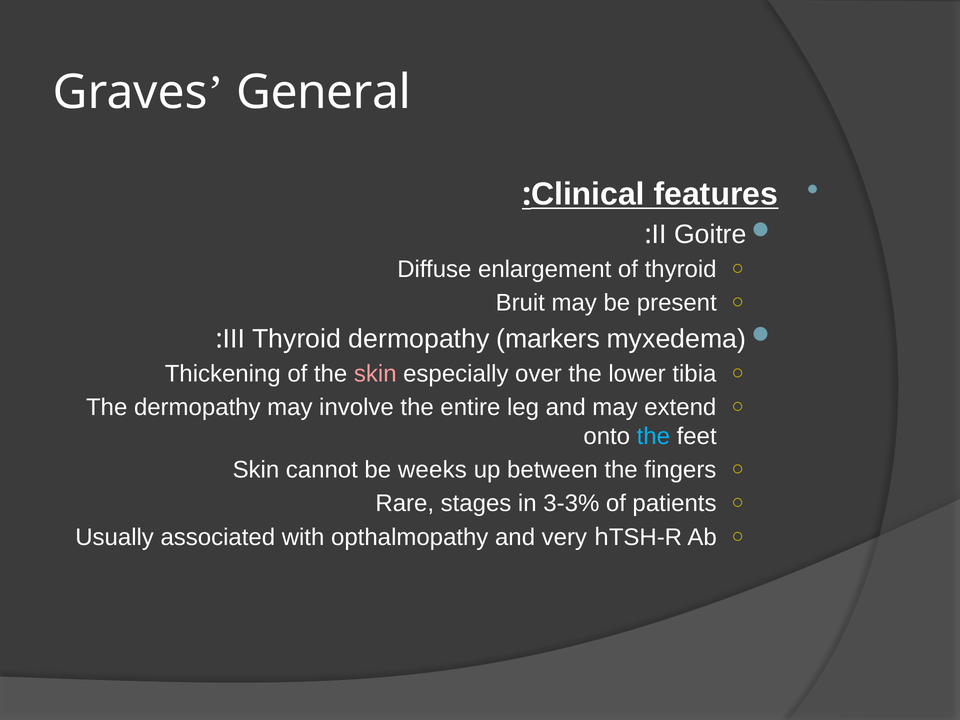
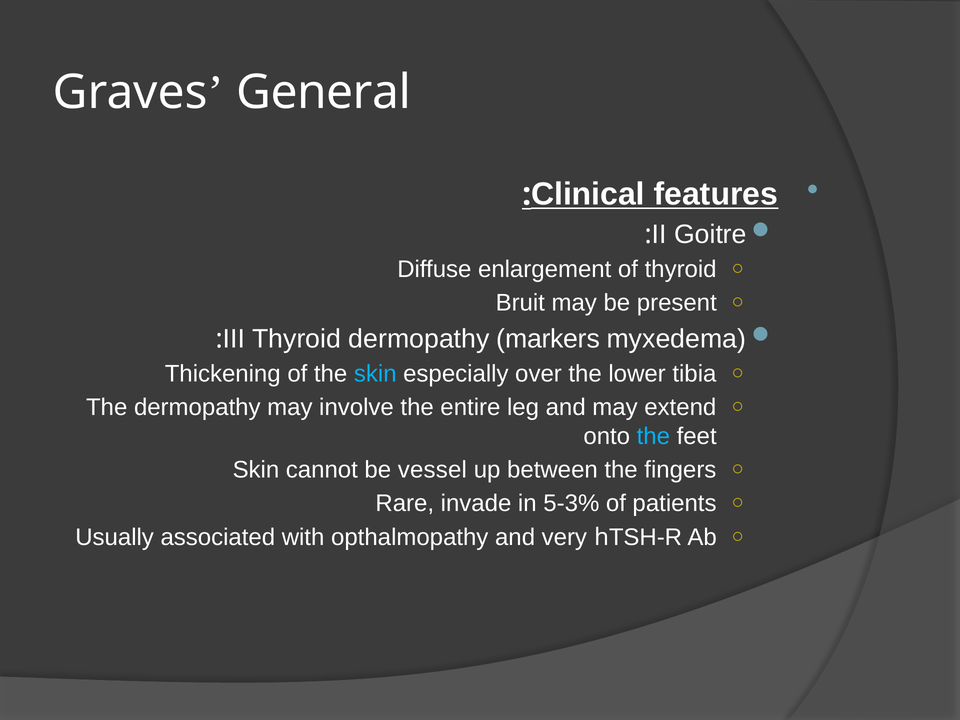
skin at (375, 374) colour: pink -> light blue
weeks: weeks -> vessel
stages: stages -> invade
3-3%: 3-3% -> 5-3%
